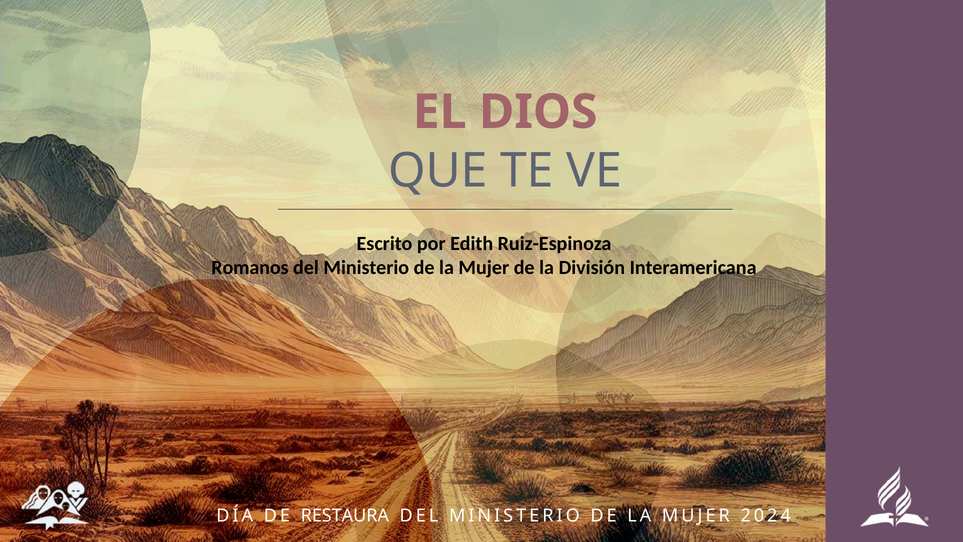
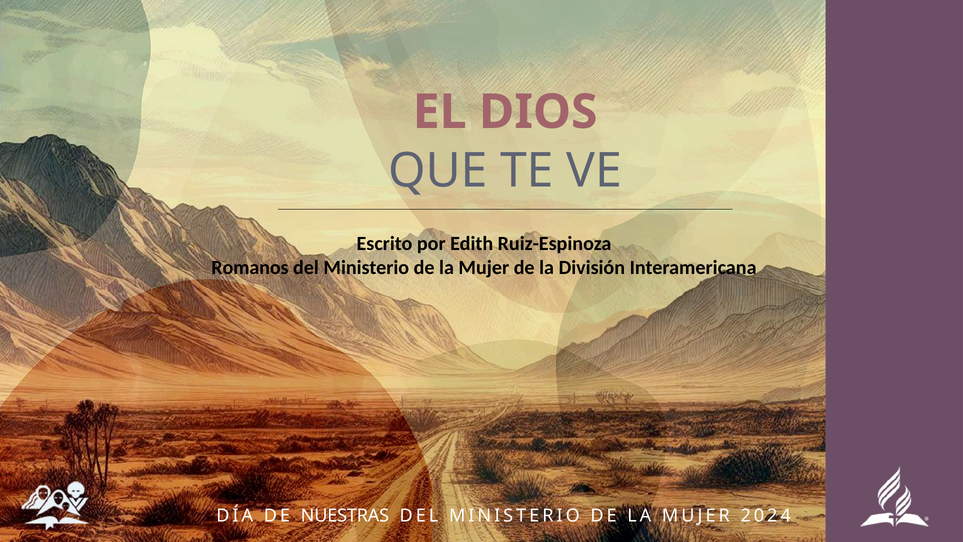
RESTAURA: RESTAURA -> NUESTRAS
